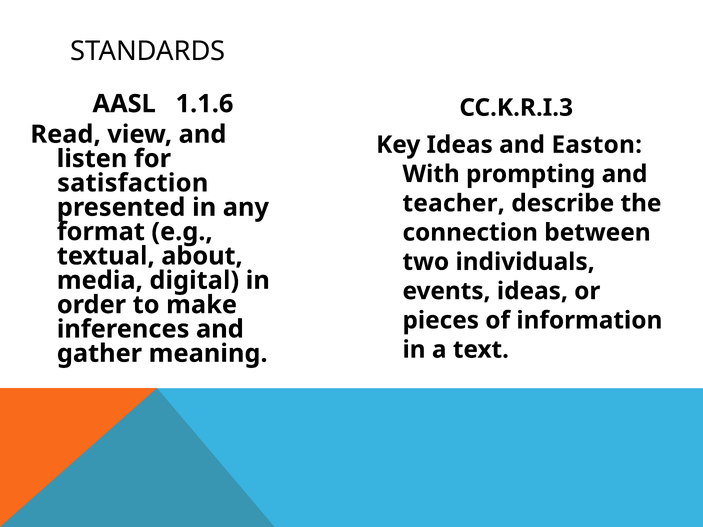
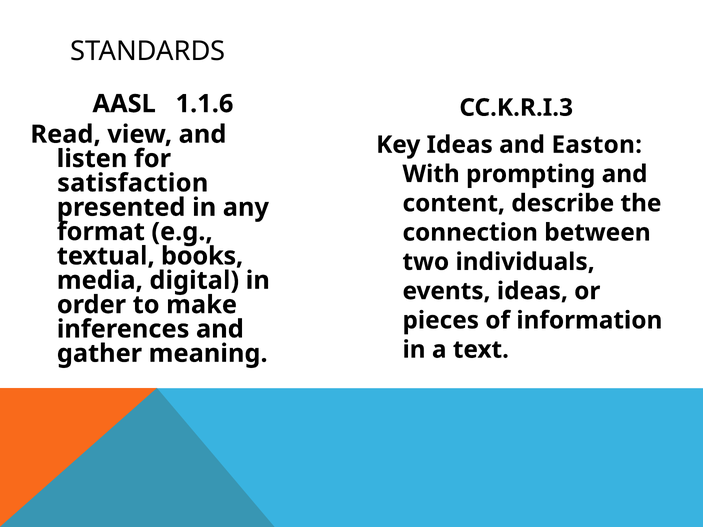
teacher: teacher -> content
about: about -> books
